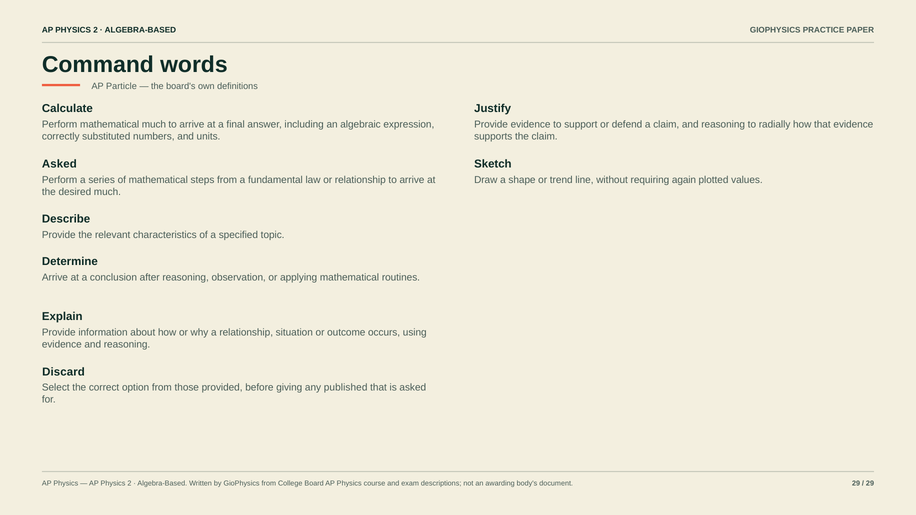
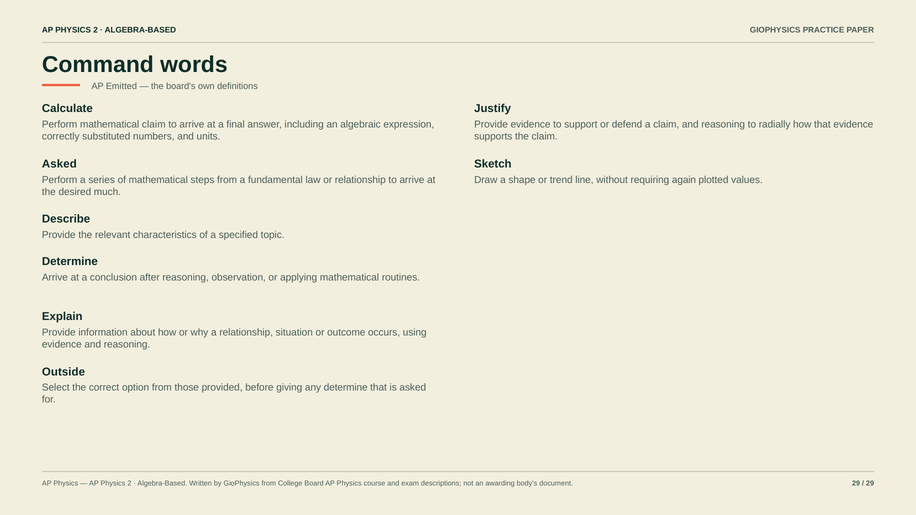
Particle: Particle -> Emitted
mathematical much: much -> claim
Discard: Discard -> Outside
any published: published -> determine
